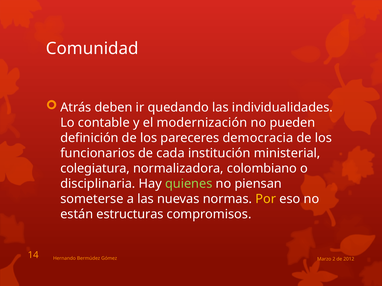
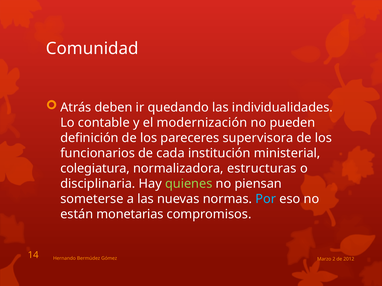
democracia: democracia -> supervisora
colombiano: colombiano -> estructuras
Por colour: yellow -> light blue
estructuras: estructuras -> monetarias
